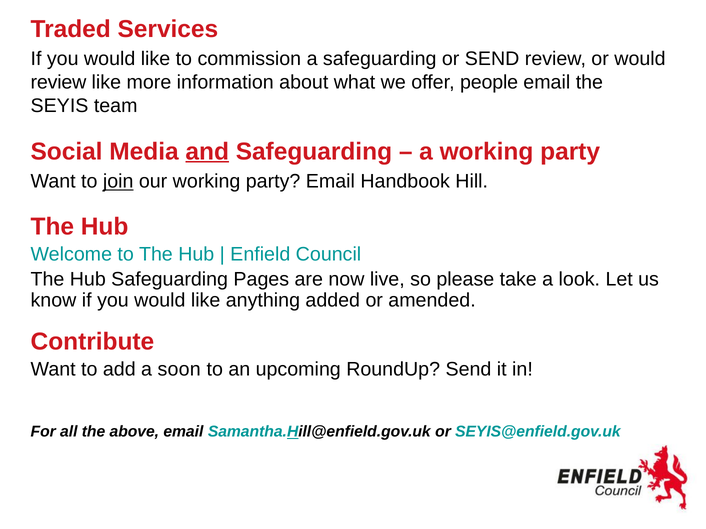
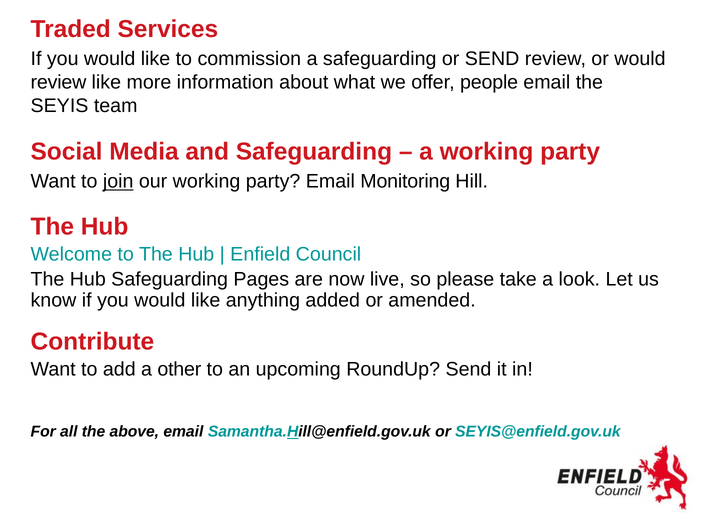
and underline: present -> none
Handbook: Handbook -> Monitoring
soon: soon -> other
